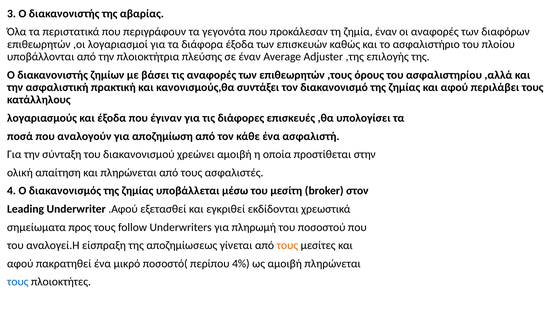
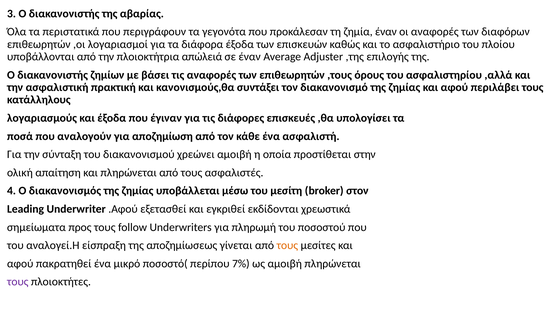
πλεύσης: πλεύσης -> απώλειά
4%: 4% -> 7%
τους at (18, 281) colour: blue -> purple
